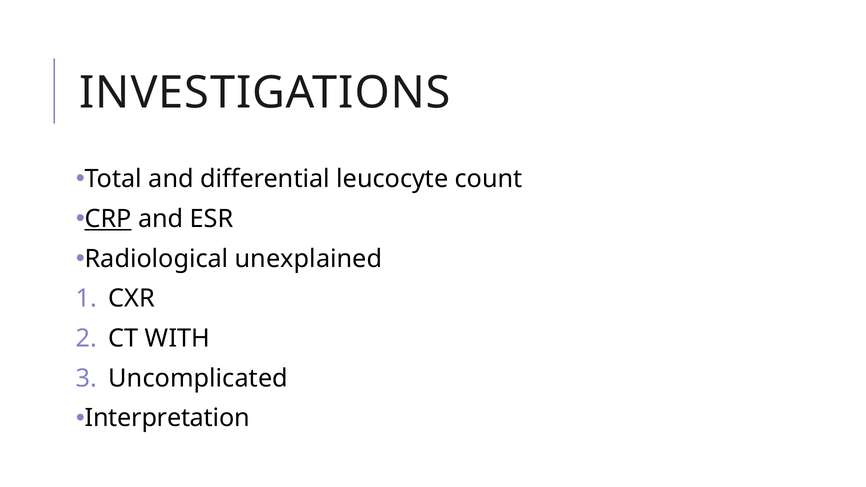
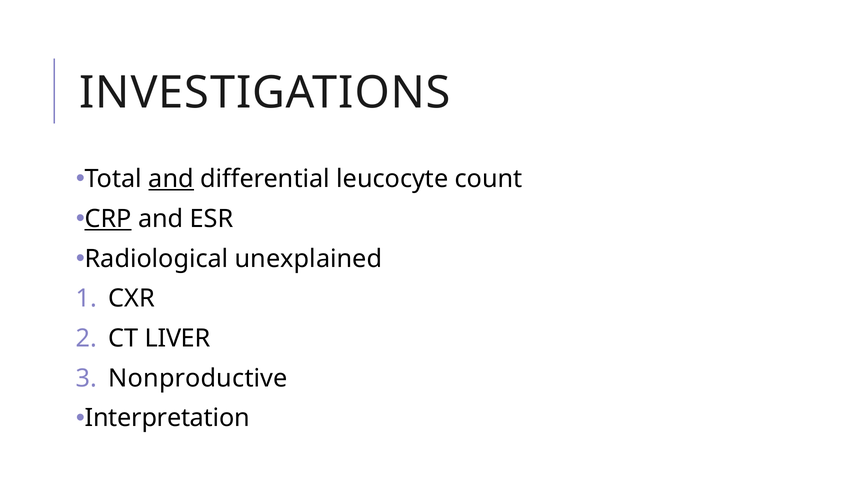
and at (171, 179) underline: none -> present
WITH: WITH -> LIVER
Uncomplicated: Uncomplicated -> Nonproductive
